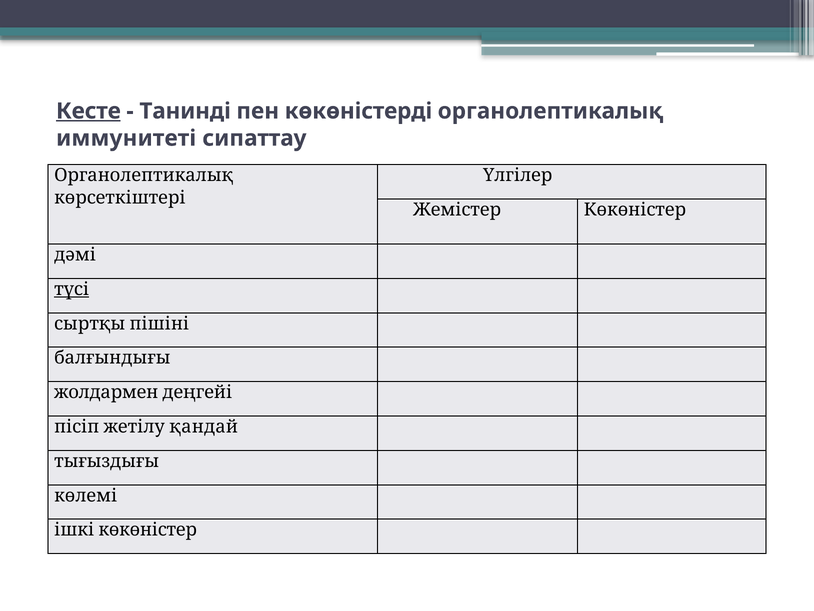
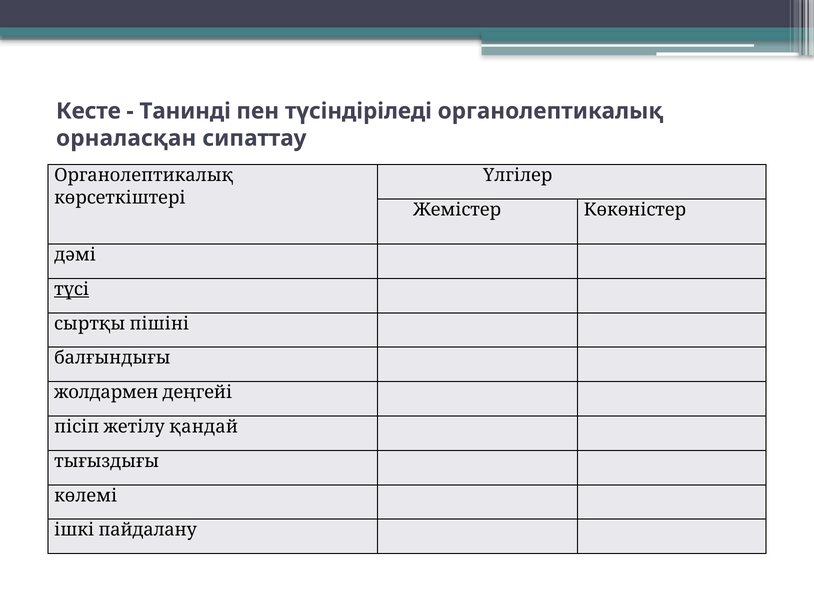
Кесте underline: present -> none
көкөністерді: көкөністерді -> түсіндіріледі
иммунитеті: иммунитеті -> орналасқан
ішкі көкөністер: көкөністер -> пайдалану
